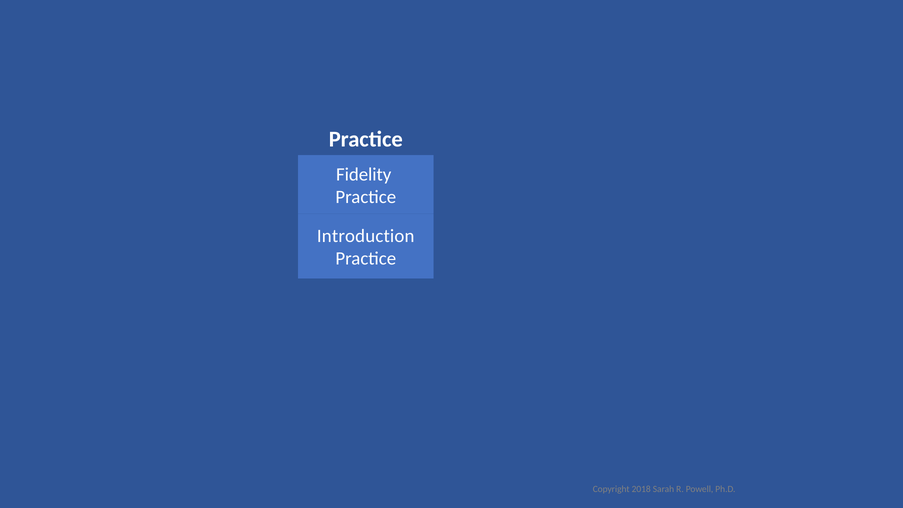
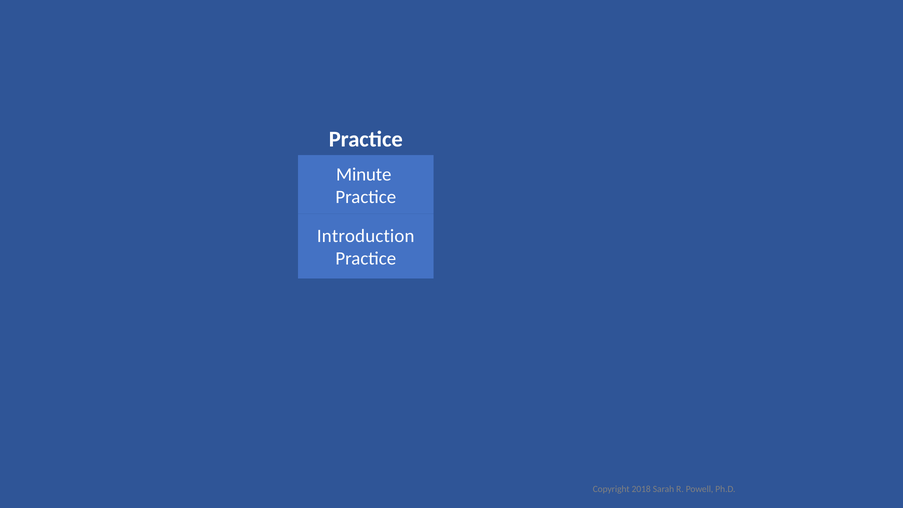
Fidelity: Fidelity -> Minute
